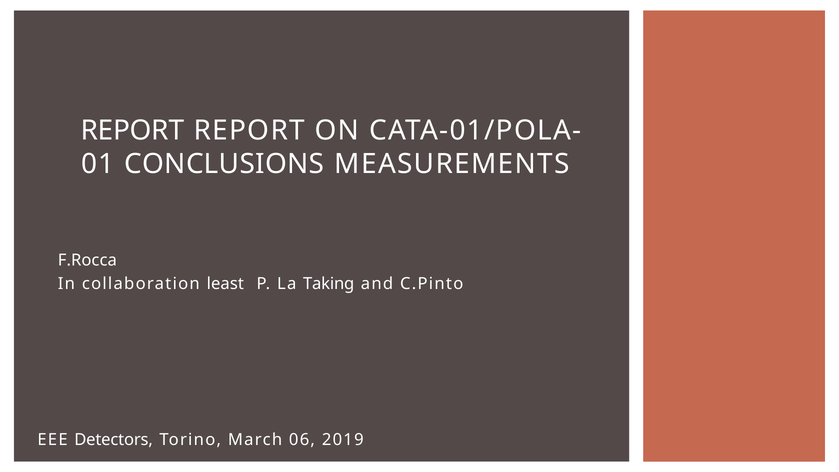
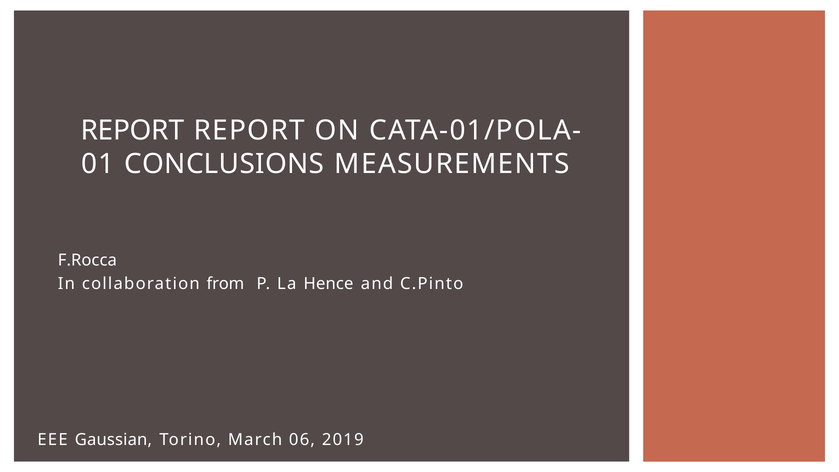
least: least -> from
Taking: Taking -> Hence
Detectors: Detectors -> Gaussian
